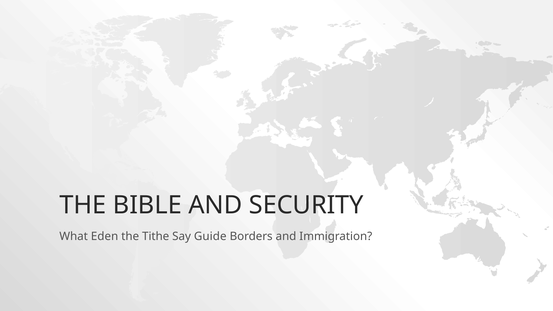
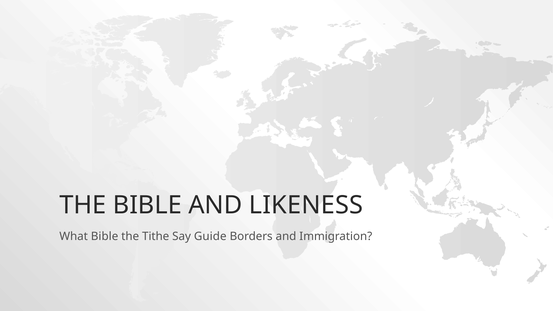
SECURITY: SECURITY -> LIKENESS
What Eden: Eden -> Bible
